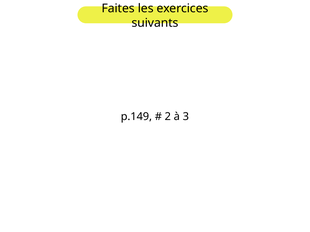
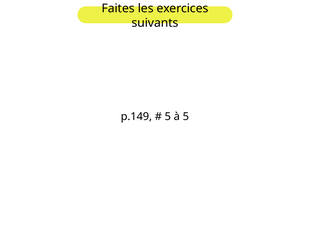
2 at (168, 117): 2 -> 5
à 3: 3 -> 5
